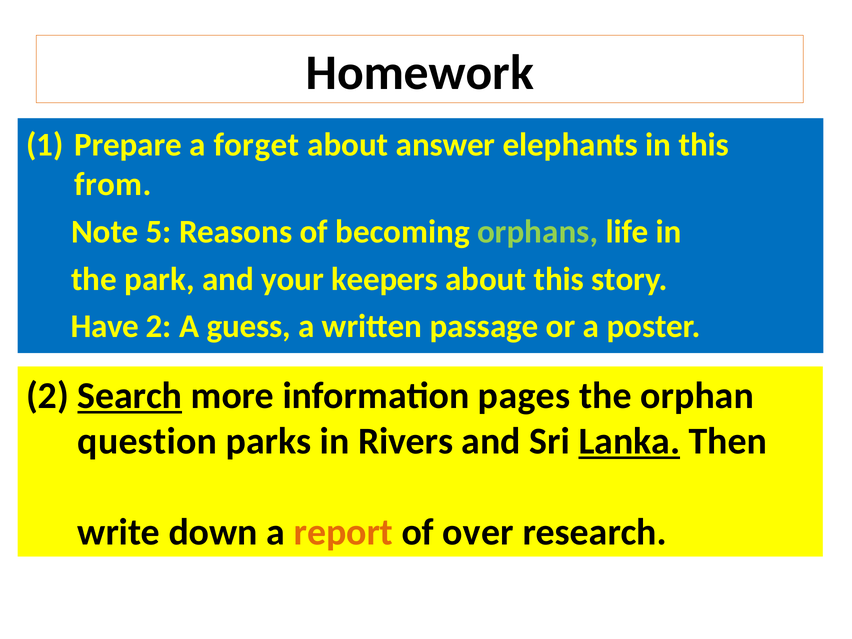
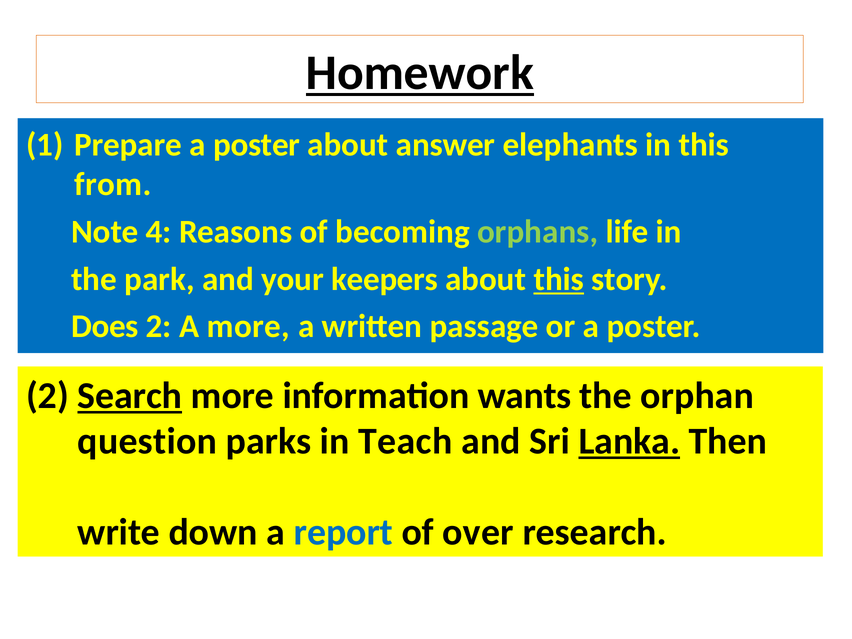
Homework underline: none -> present
Prepare a forget: forget -> poster
5: 5 -> 4
this at (559, 279) underline: none -> present
Have: Have -> Does
A guess: guess -> more
pages: pages -> wants
Rivers: Rivers -> Teach
report colour: orange -> blue
